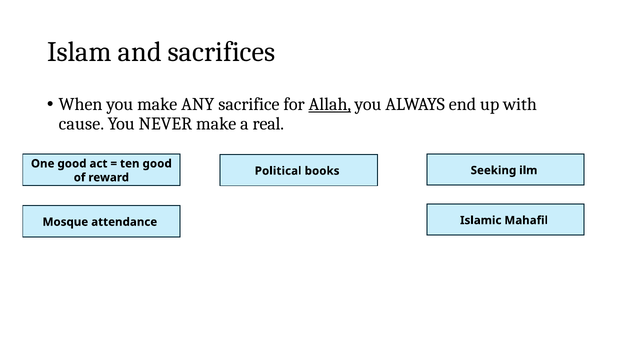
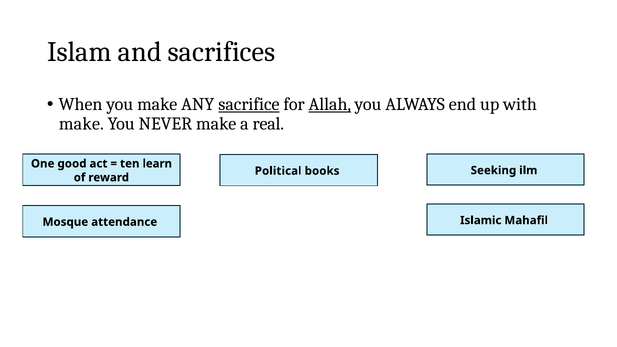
sacrifice underline: none -> present
cause at (81, 124): cause -> make
ten good: good -> learn
